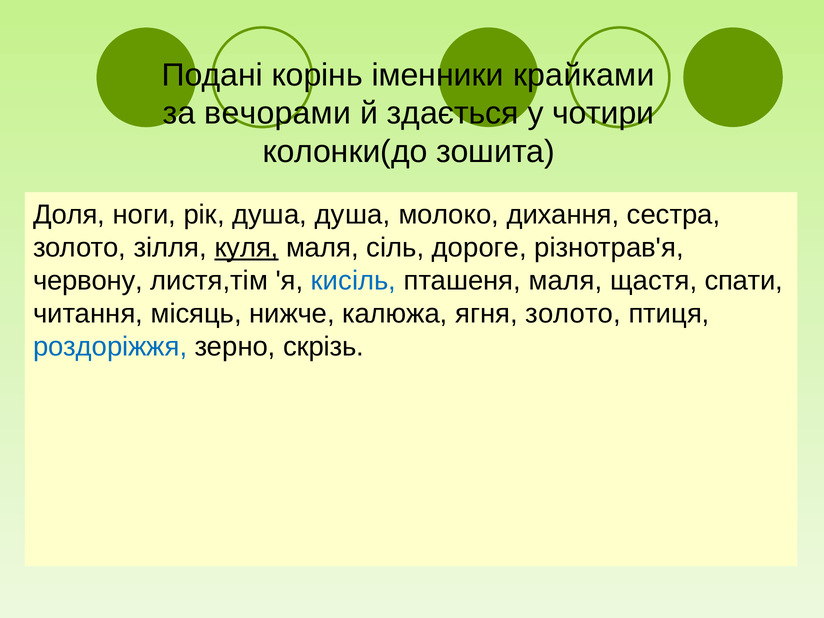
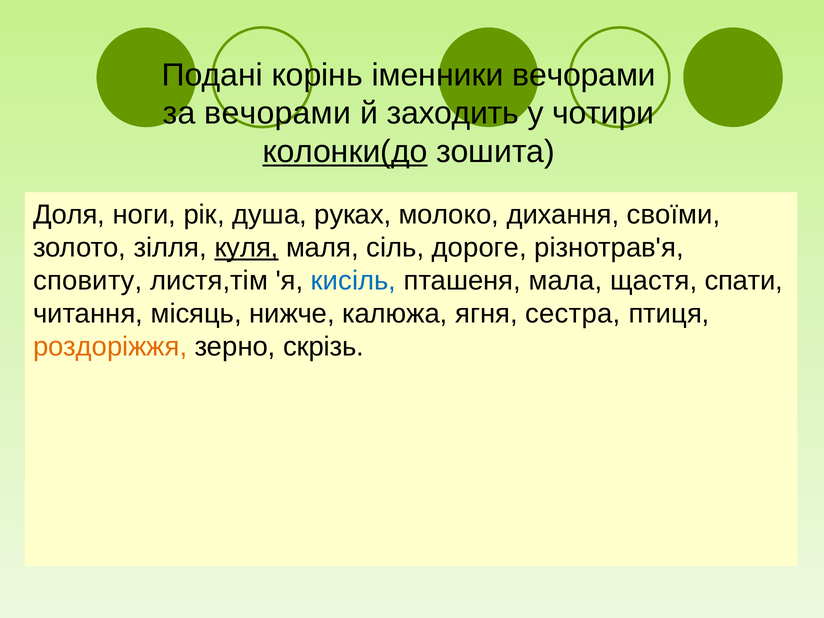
іменники крайками: крайками -> вечорами
здається: здається -> заходить
колонки(до underline: none -> present
душа душа: душа -> руках
сестра: сестра -> своїми
червону: червону -> сповиту
пташеня маля: маля -> мала
ягня золото: золото -> сестра
роздоріжжя colour: blue -> orange
